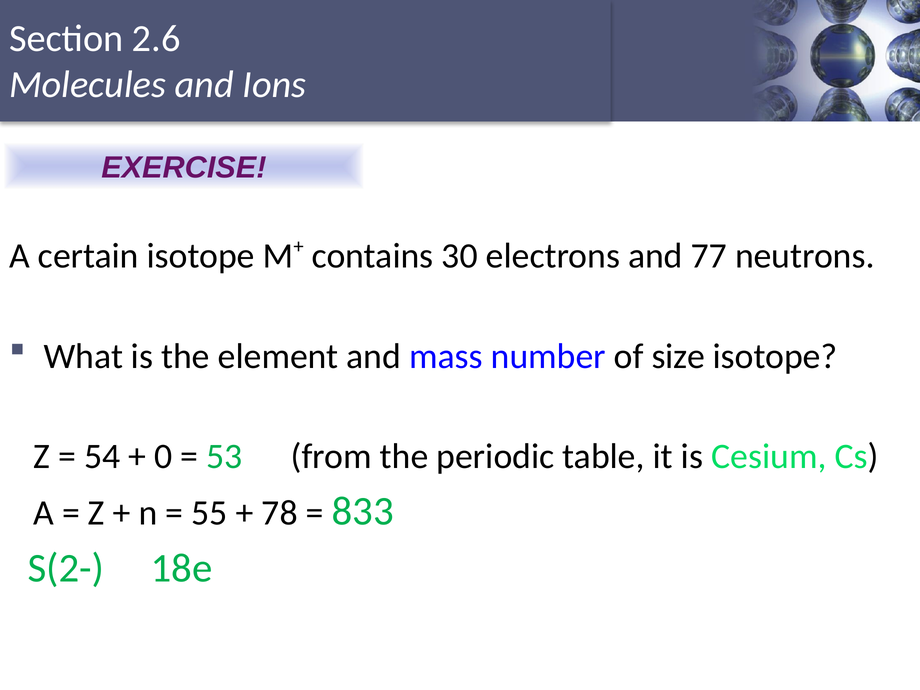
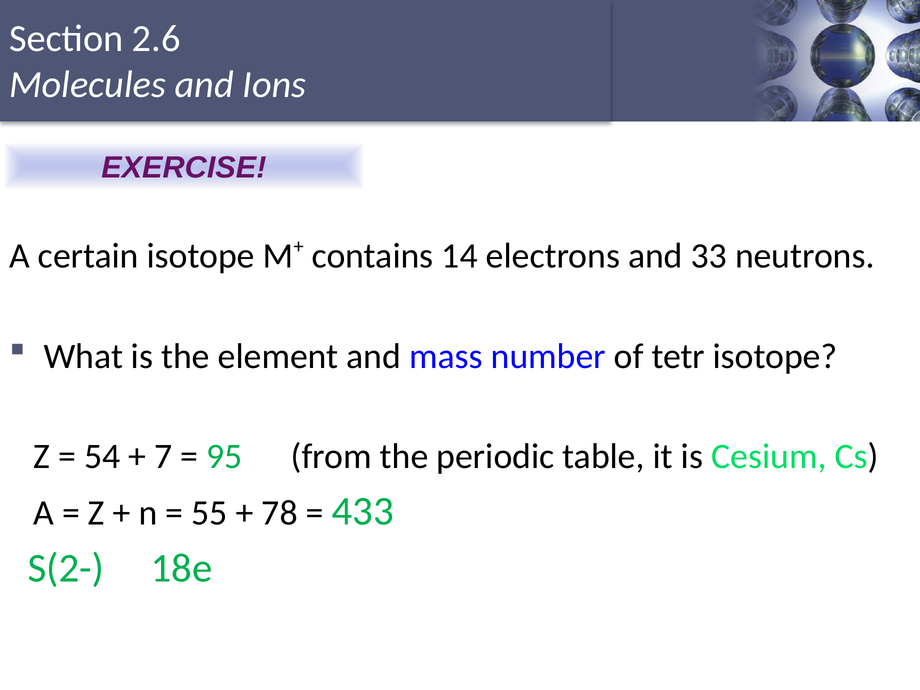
30: 30 -> 14
77: 77 -> 33
size: size -> tetr
0: 0 -> 7
53: 53 -> 95
833: 833 -> 433
